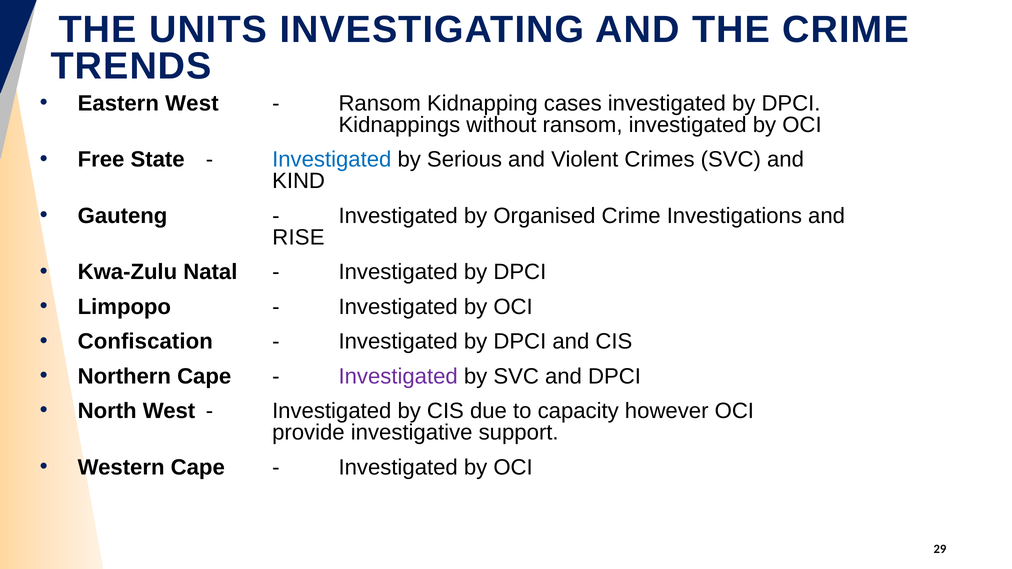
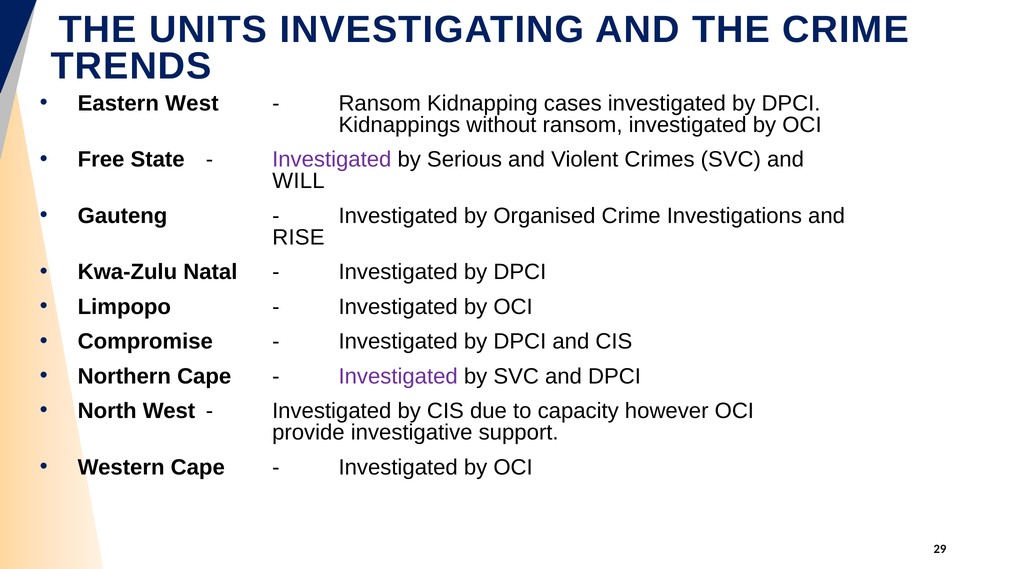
Investigated at (332, 160) colour: blue -> purple
KIND: KIND -> WILL
Confiscation: Confiscation -> Compromise
